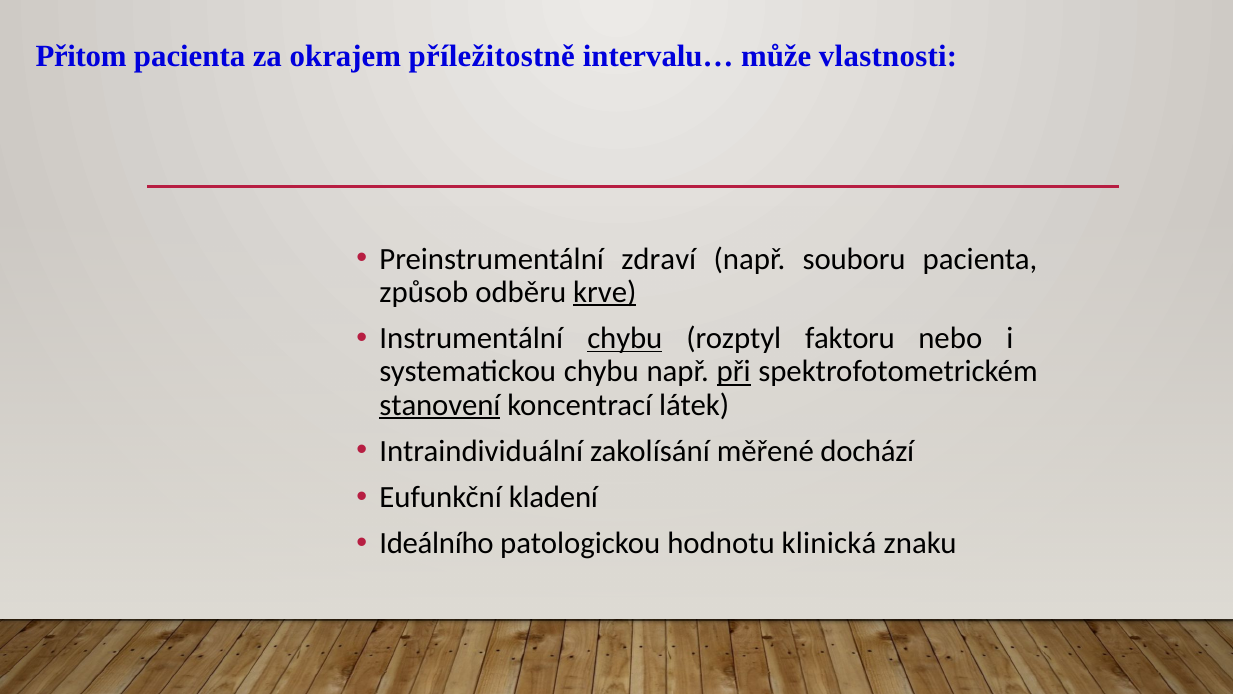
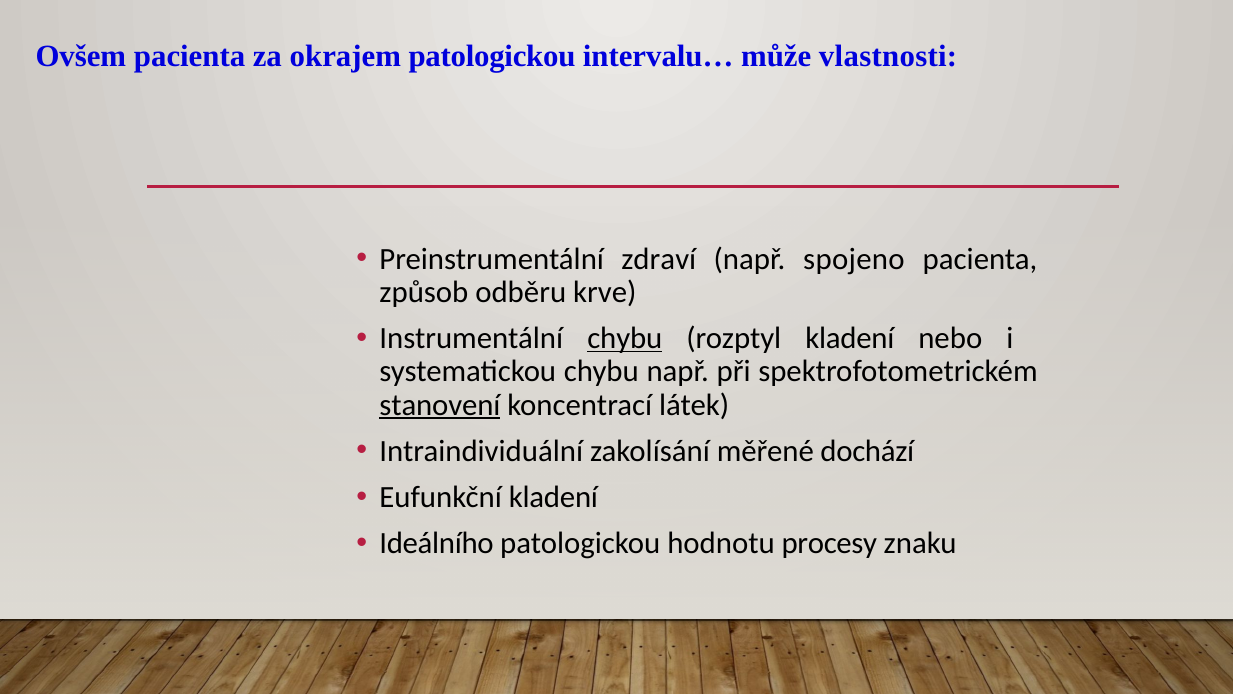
Přitom: Přitom -> Ovšem
okrajem příležitostně: příležitostně -> patologickou
souboru: souboru -> spojeno
krve underline: present -> none
rozptyl faktoru: faktoru -> kladení
při underline: present -> none
klinická: klinická -> procesy
